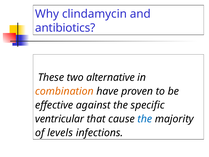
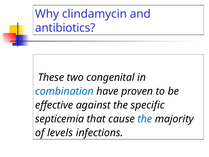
alternative: alternative -> congenital
combination colour: orange -> blue
ventricular: ventricular -> septicemia
